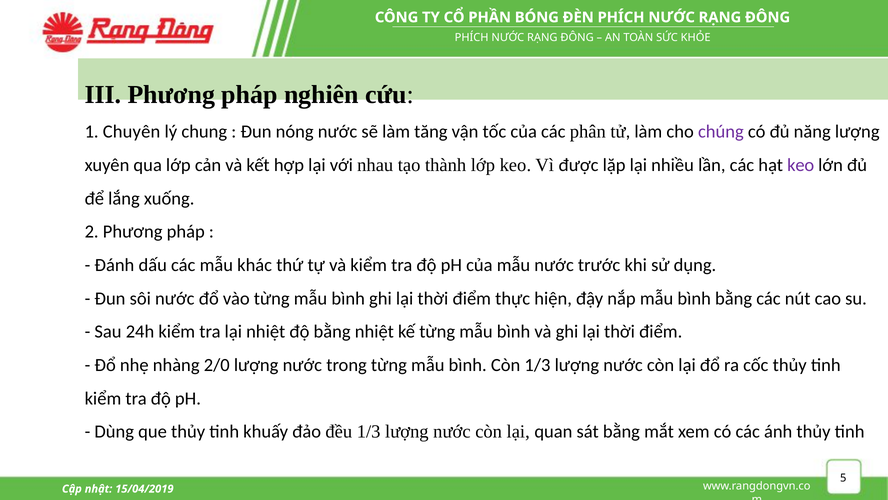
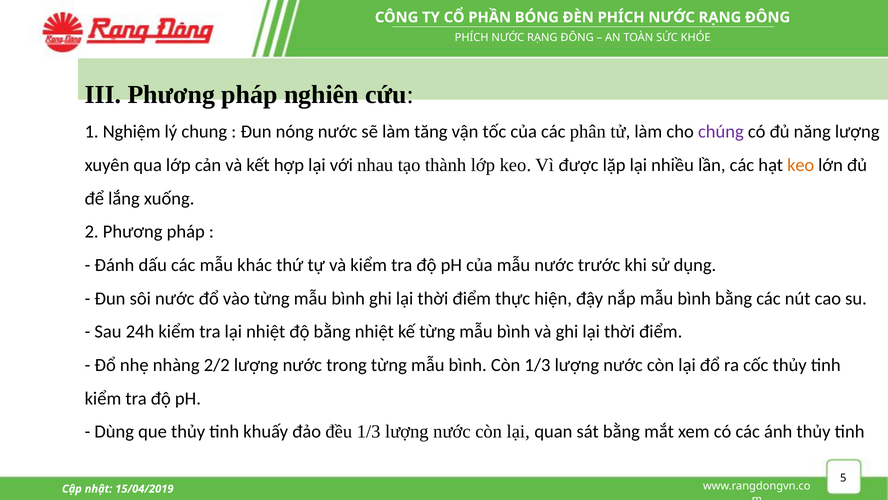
Chuyên: Chuyên -> Nghiệm
keo at (801, 165) colour: purple -> orange
2/0: 2/0 -> 2/2
